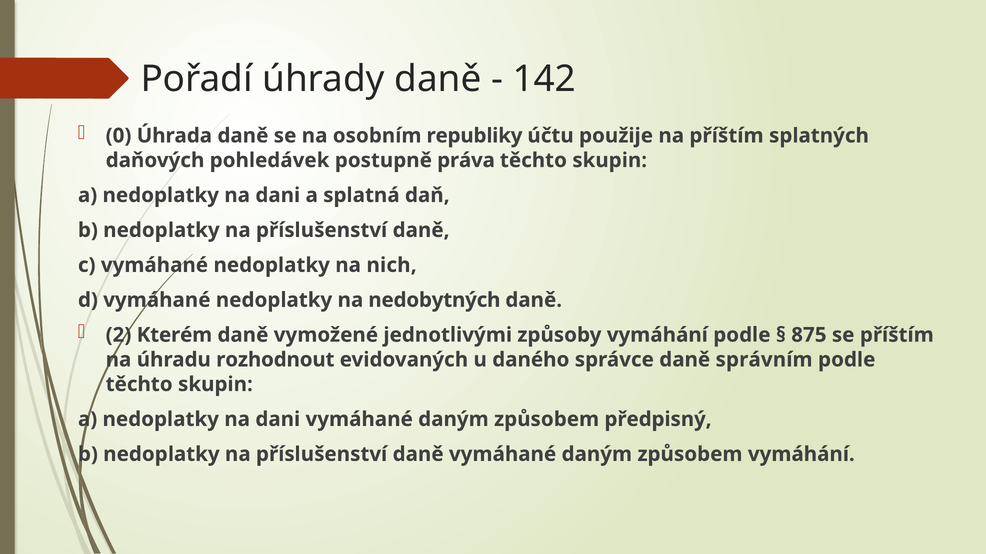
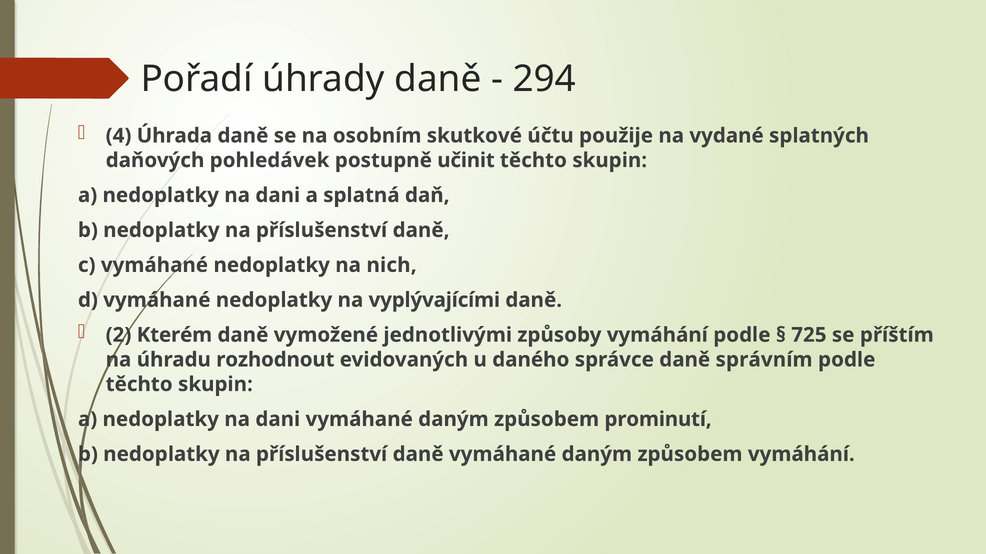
142: 142 -> 294
0: 0 -> 4
republiky: republiky -> skutkové
na příštím: příštím -> vydané
práva: práva -> učinit
nedobytných: nedobytných -> vyplývajícími
875: 875 -> 725
předpisný: předpisný -> prominutí
